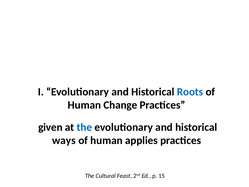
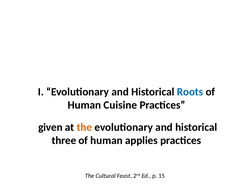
Change: Change -> Cuisine
the at (84, 127) colour: blue -> orange
ways: ways -> three
